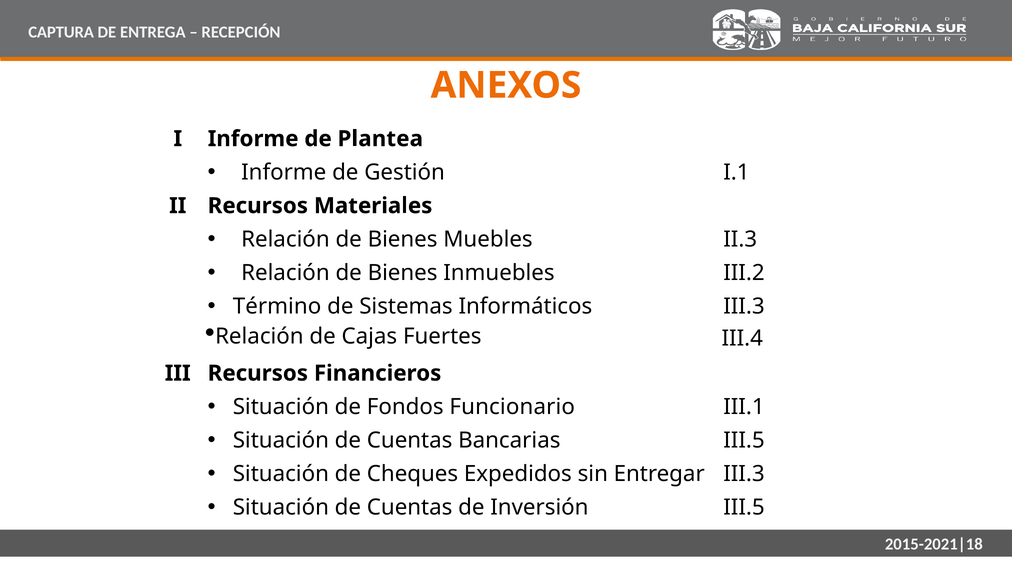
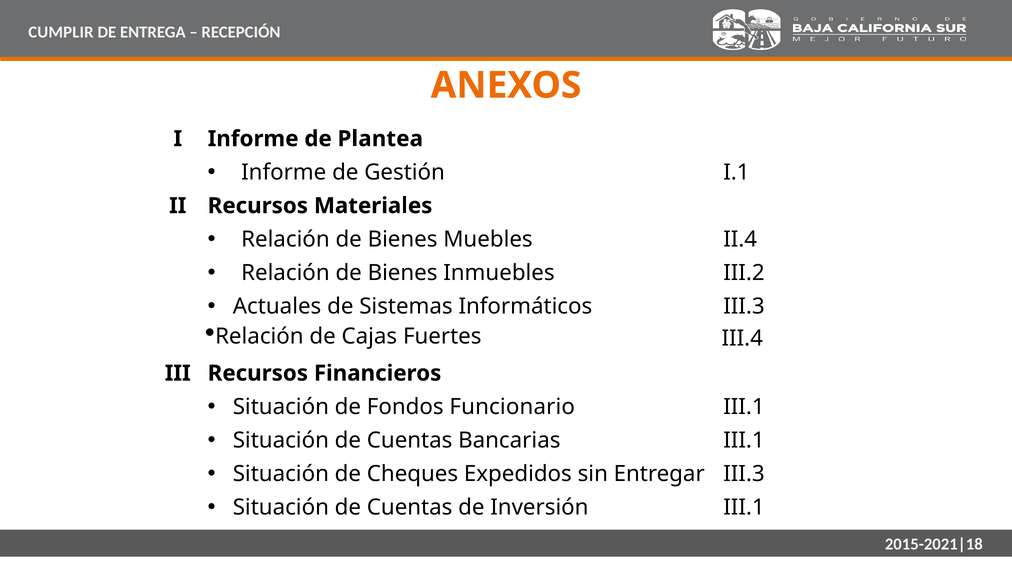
CAPTURA: CAPTURA -> CUMPLIR
II.3: II.3 -> II.4
Término: Término -> Actuales
Bancarias III.5: III.5 -> III.1
Inversión III.5: III.5 -> III.1
